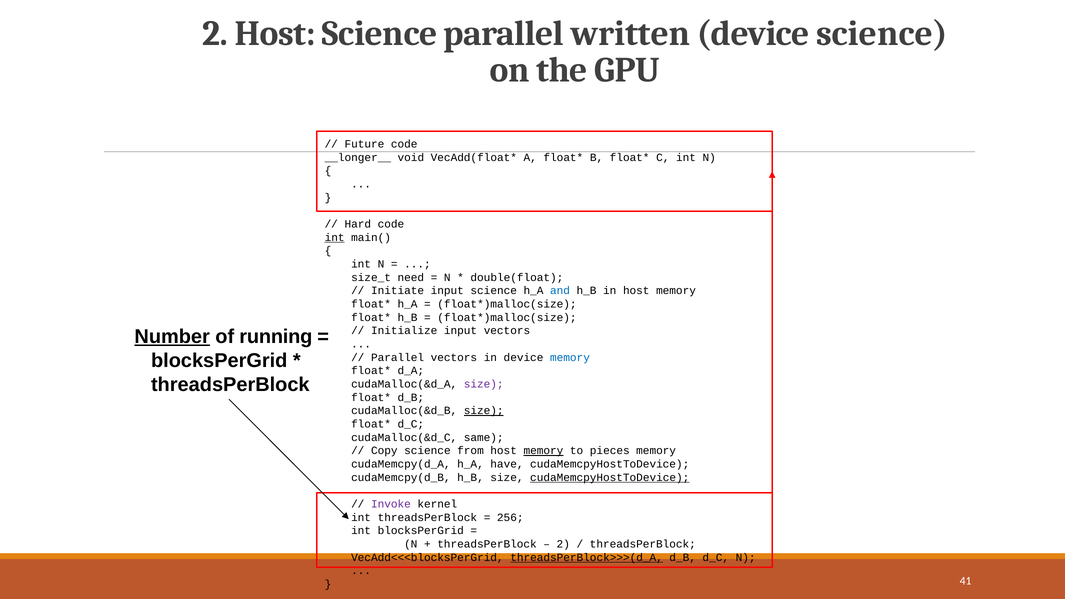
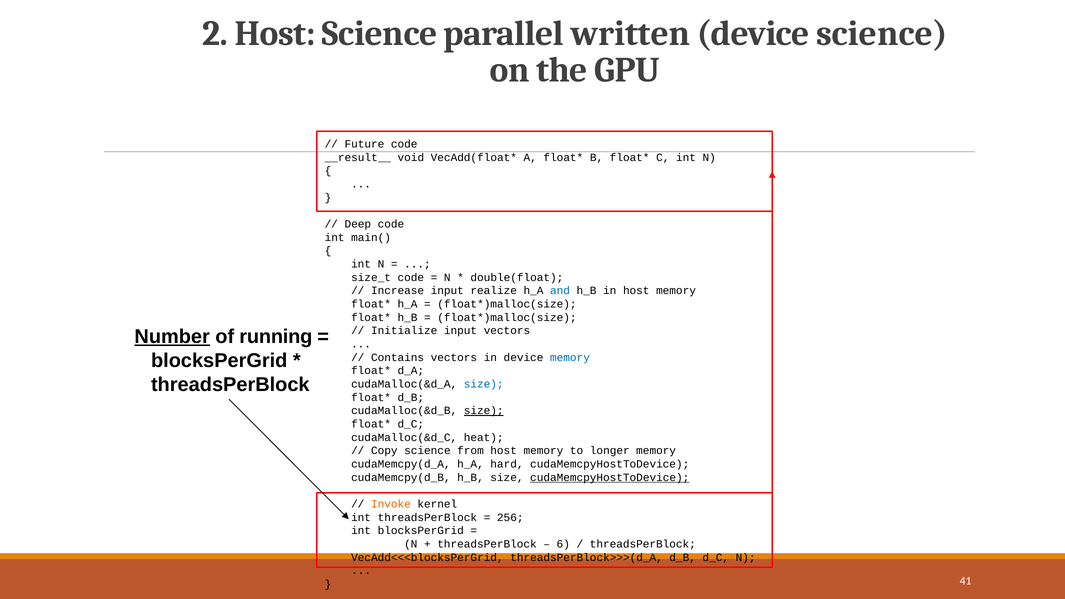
__longer__: __longer__ -> __result__
Hard: Hard -> Deep
int at (335, 237) underline: present -> none
size_t need: need -> code
Initiate: Initiate -> Increase
input science: science -> realize
Parallel at (398, 357): Parallel -> Contains
size at (484, 384) colour: purple -> blue
same: same -> heat
memory at (543, 451) underline: present -> none
pieces: pieces -> longer
have: have -> hard
Invoke colour: purple -> orange
2 at (563, 544): 2 -> 6
threadsPerBlock>>>(d_A underline: present -> none
